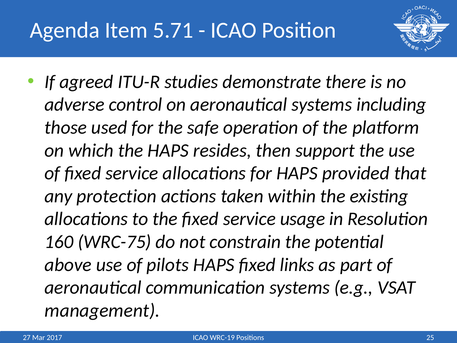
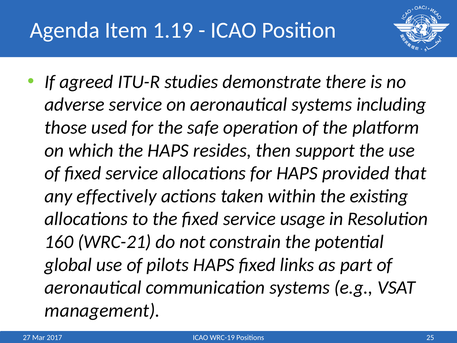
5.71: 5.71 -> 1.19
adverse control: control -> service
protection: protection -> effectively
WRC-75: WRC-75 -> WRC-21
above: above -> global
